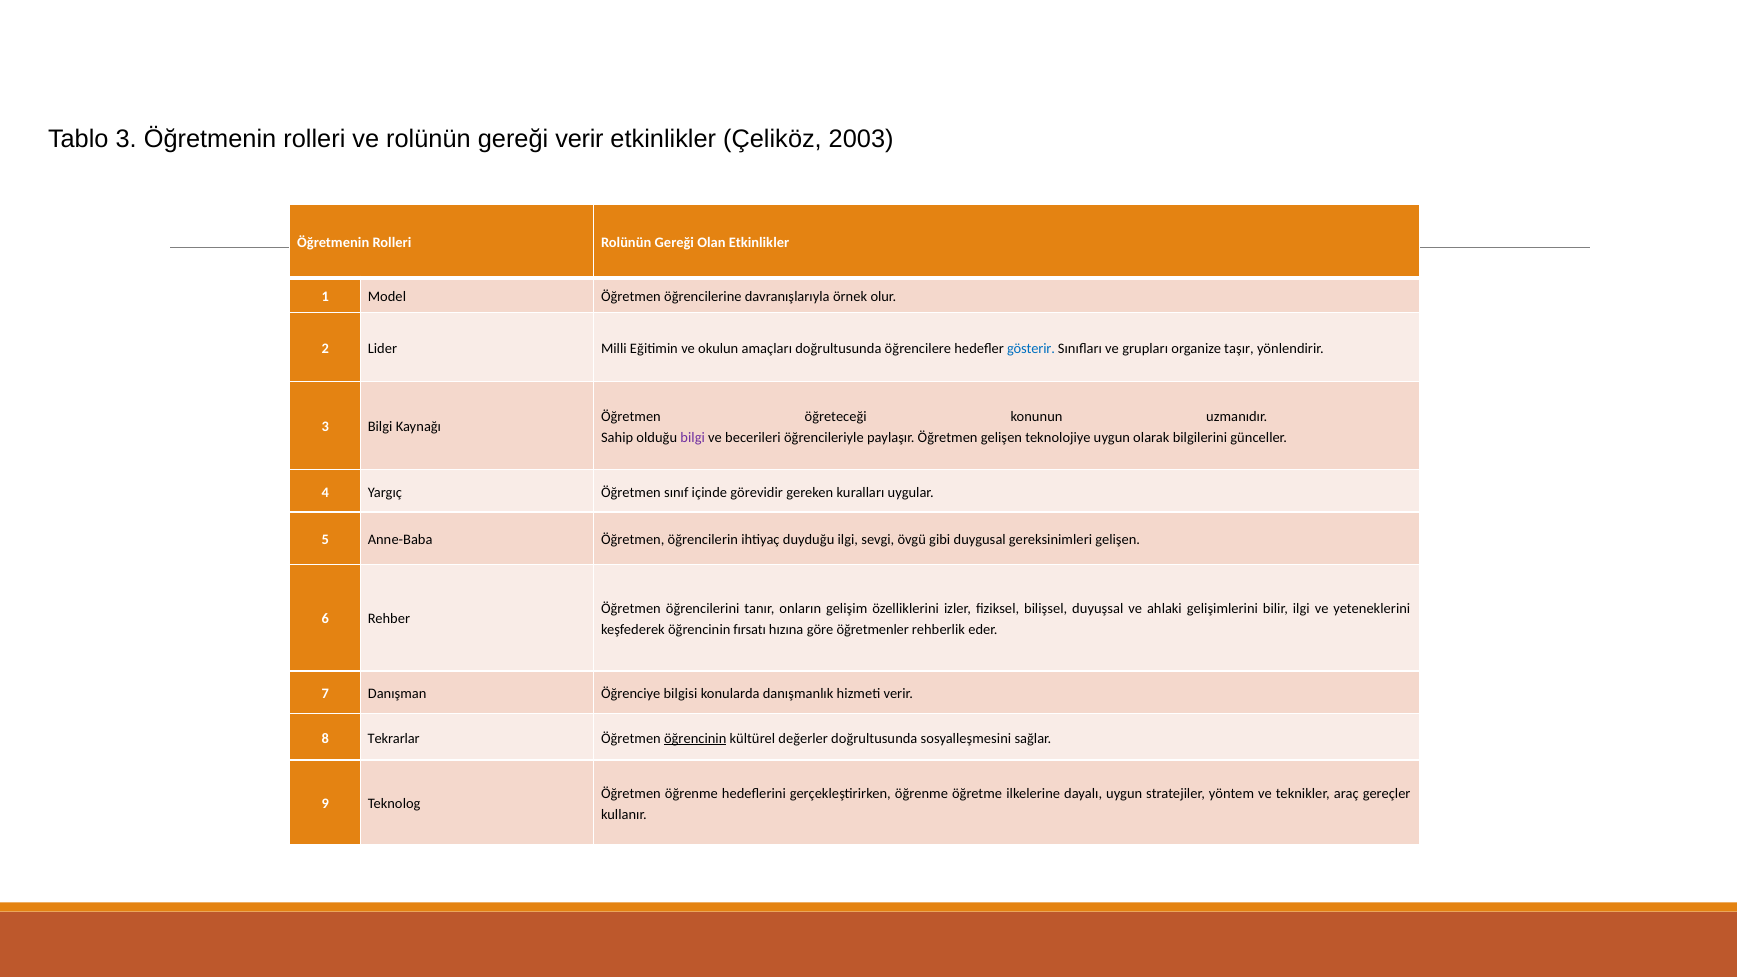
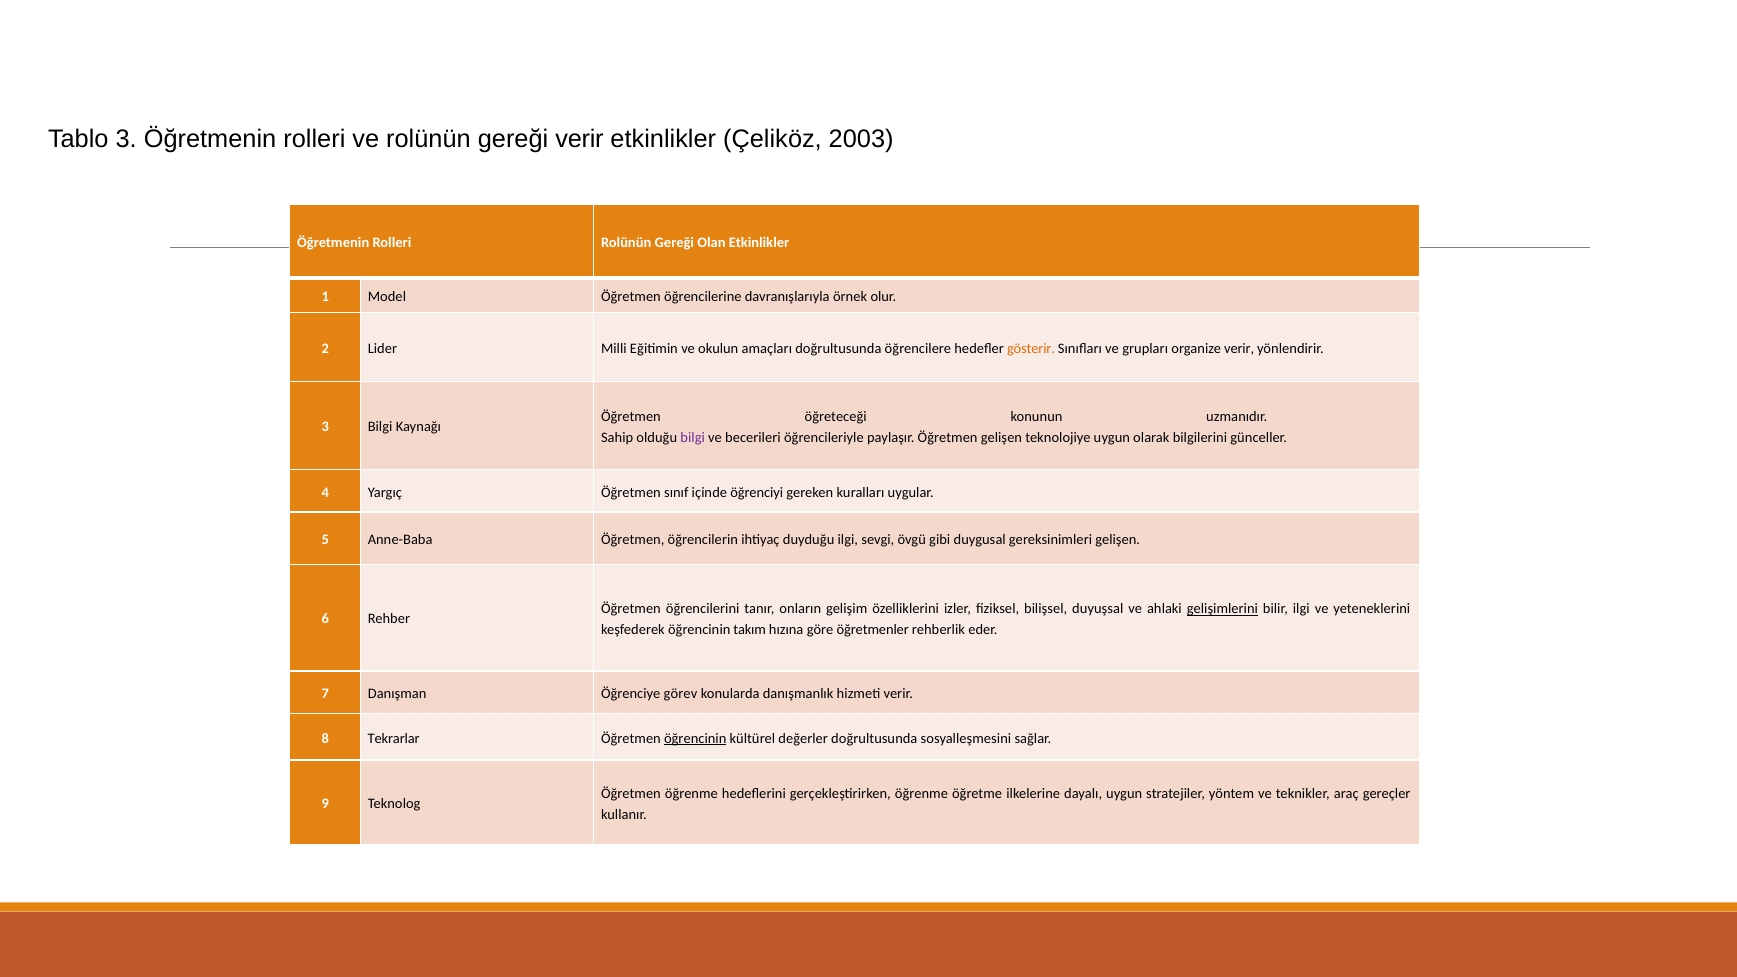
gösterir colour: blue -> orange
organize taşır: taşır -> verir
görevidir: görevidir -> öğrenciyi
gelişimlerini underline: none -> present
fırsatı: fırsatı -> takım
bilgisi: bilgisi -> görev
